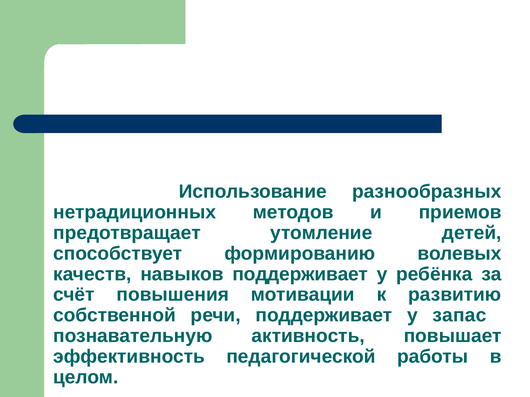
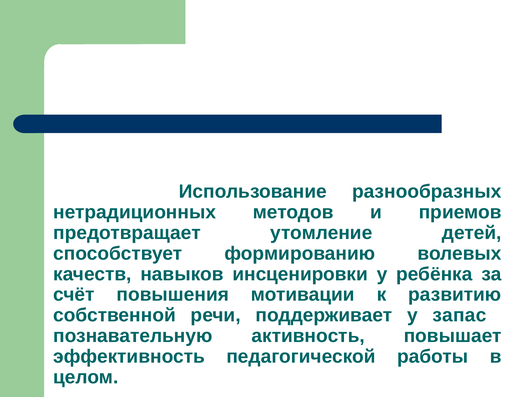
навыков поддерживает: поддерживает -> инсценировки
